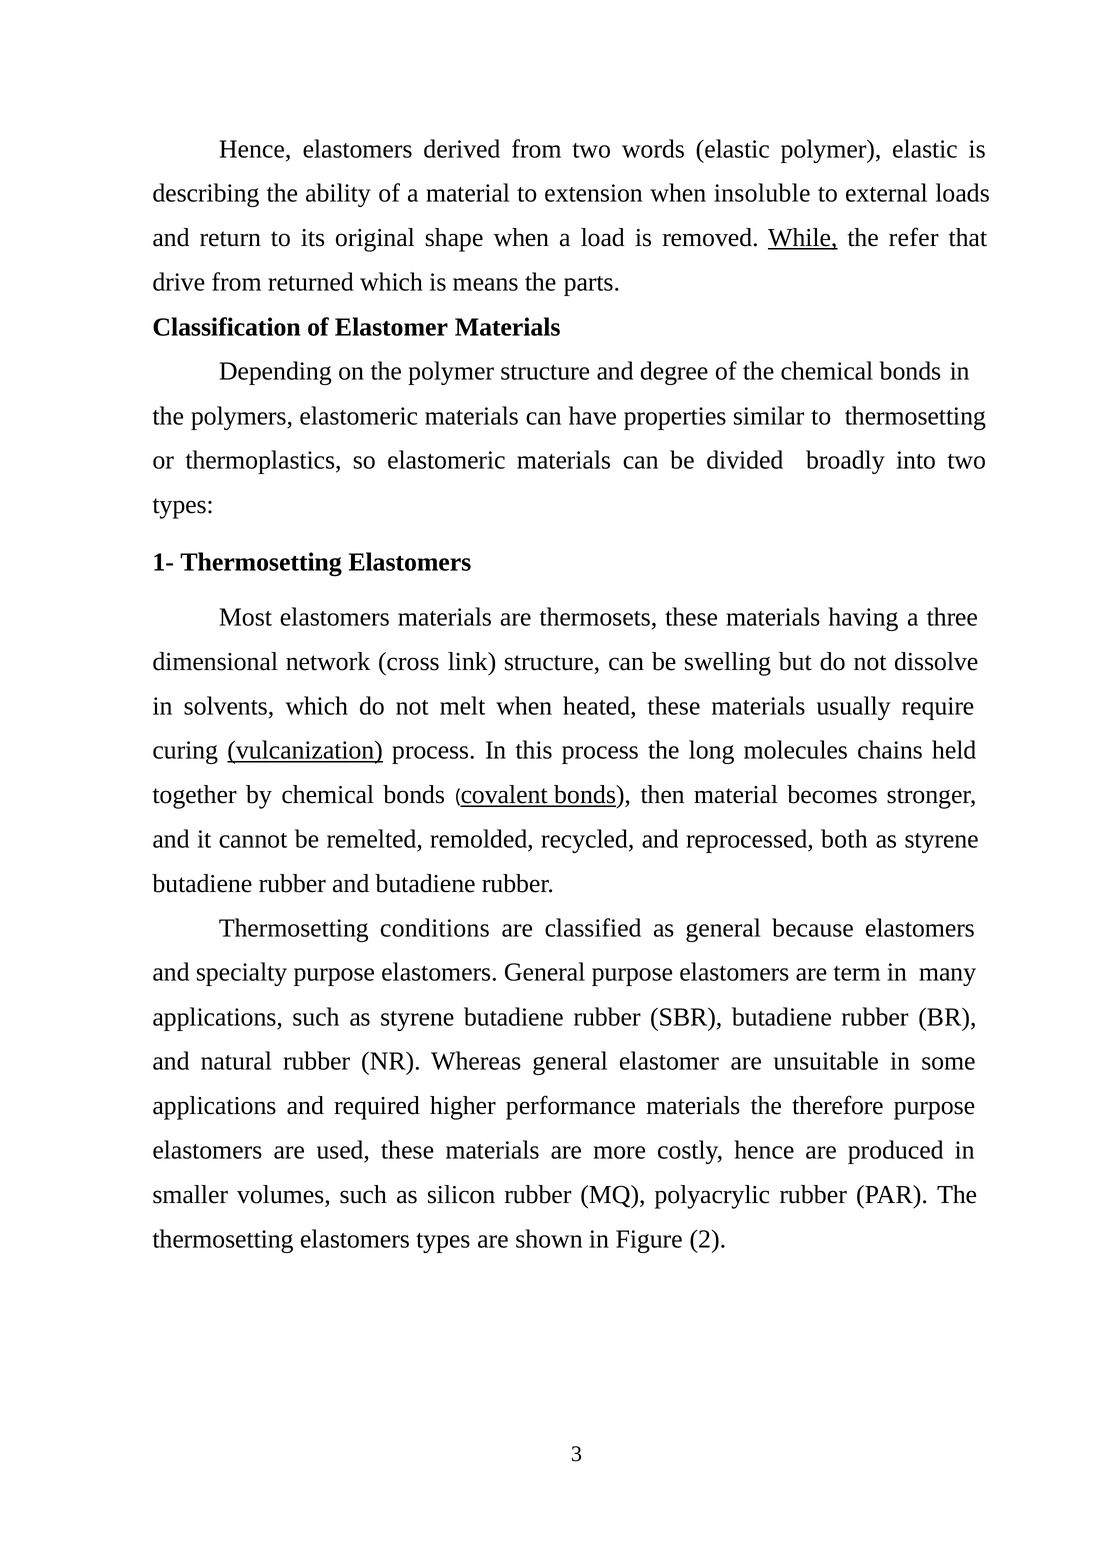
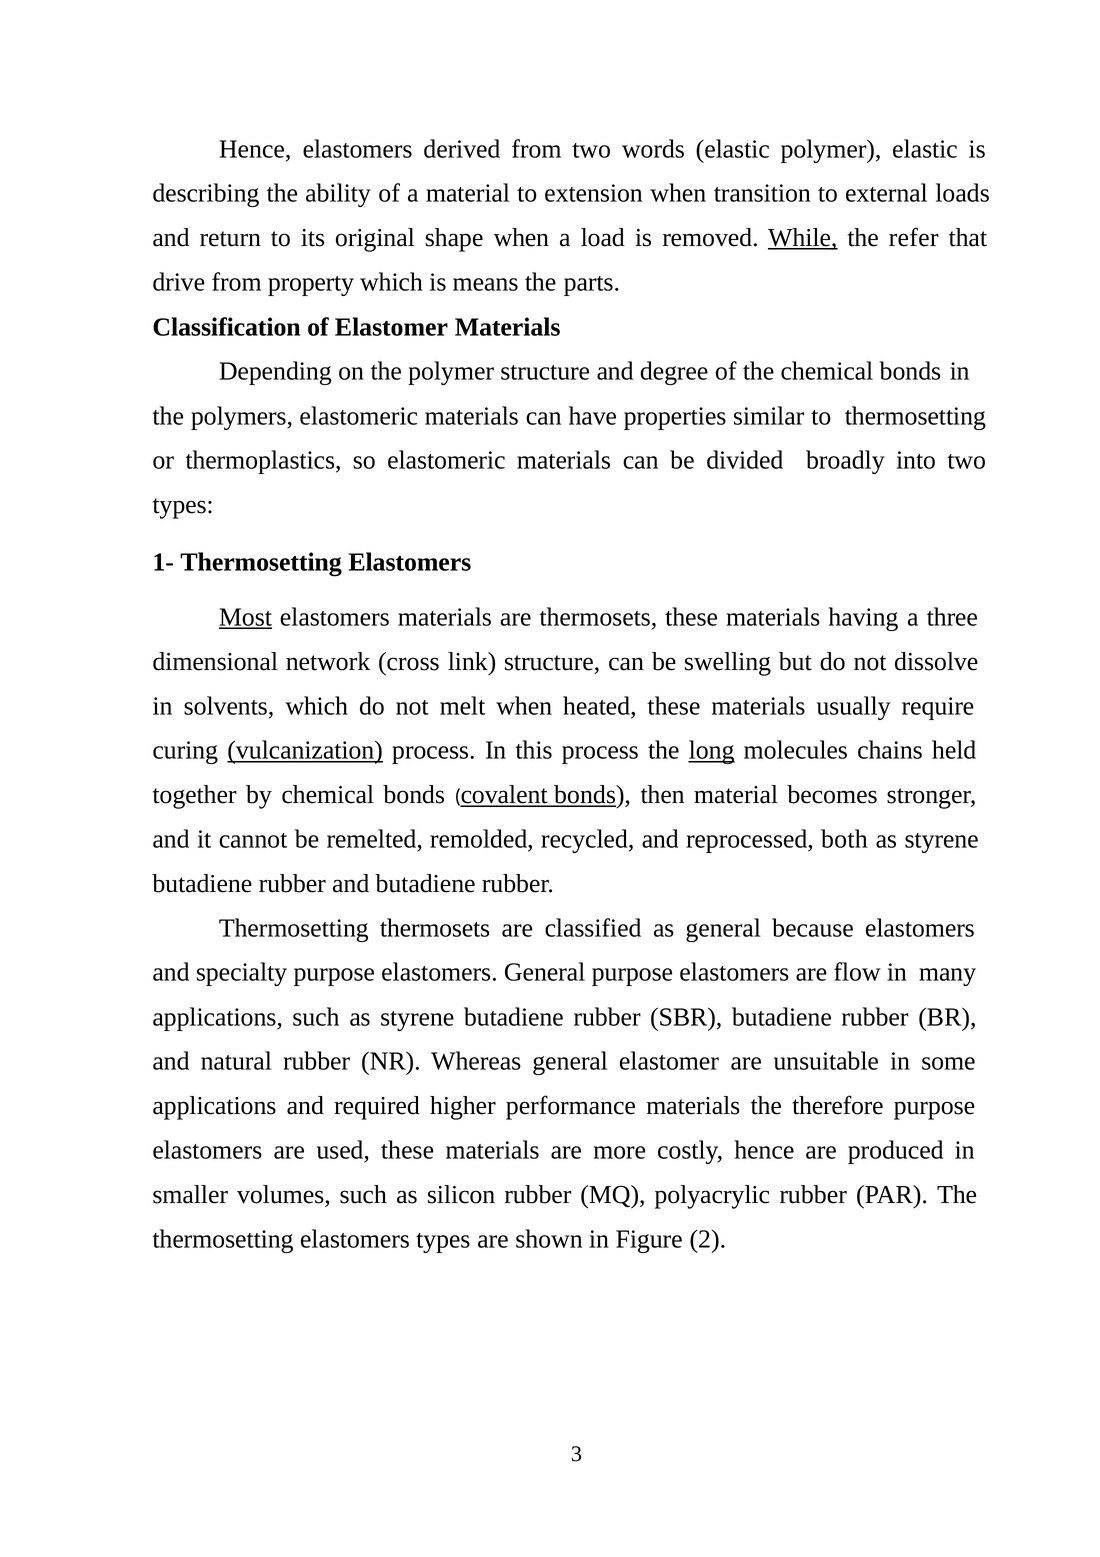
insoluble: insoluble -> transition
returned: returned -> property
Most underline: none -> present
long underline: none -> present
Thermosetting conditions: conditions -> thermosets
term: term -> flow
